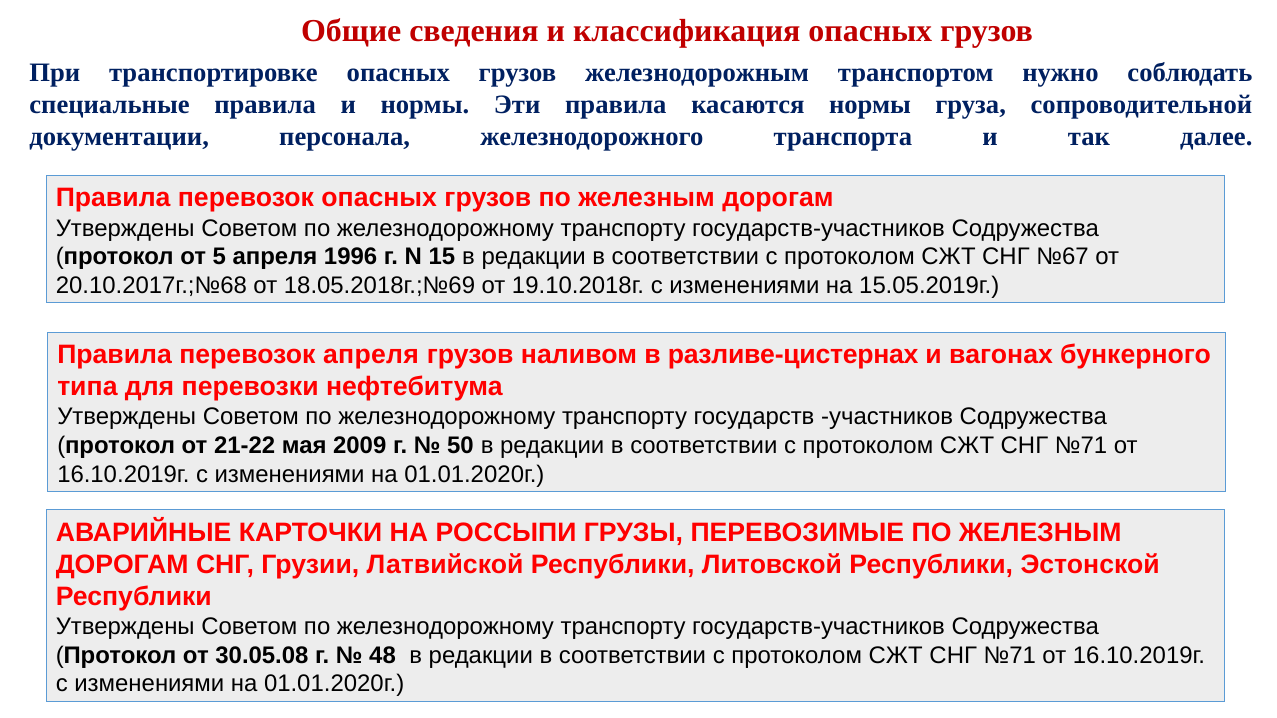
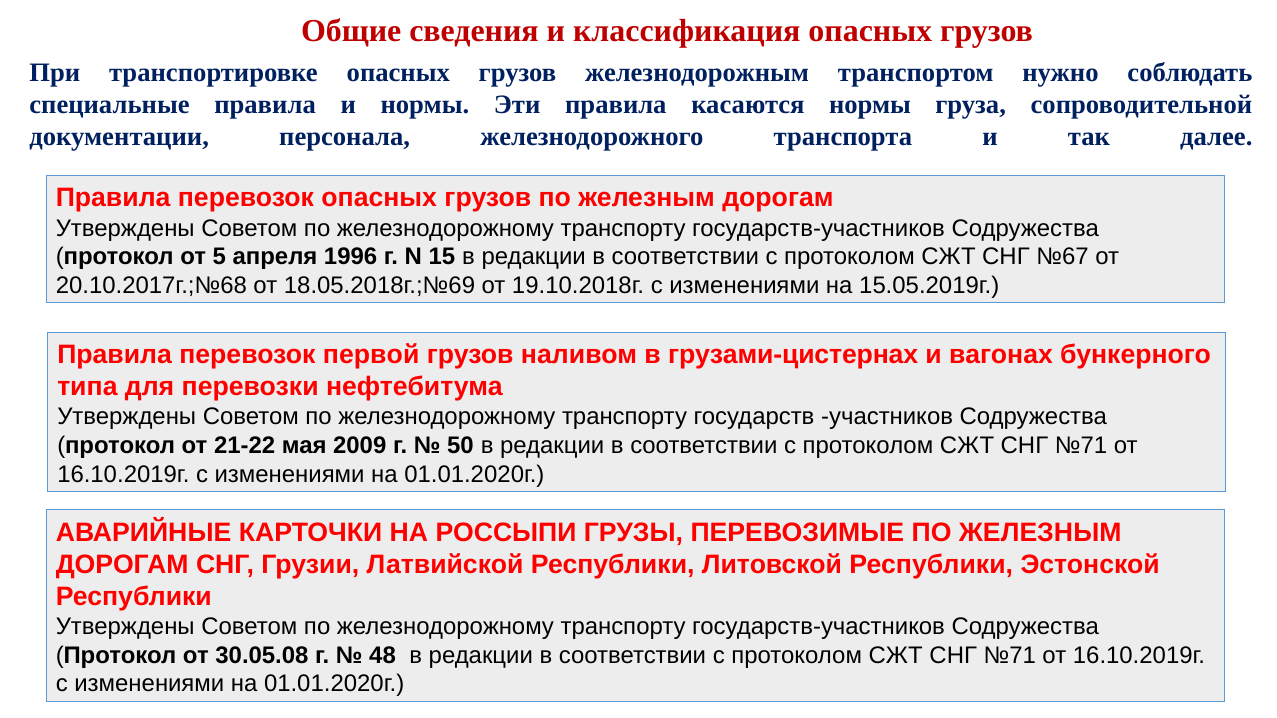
перевозок апреля: апреля -> первой
разливе-цистернах: разливе-цистернах -> грузами-цистернах
